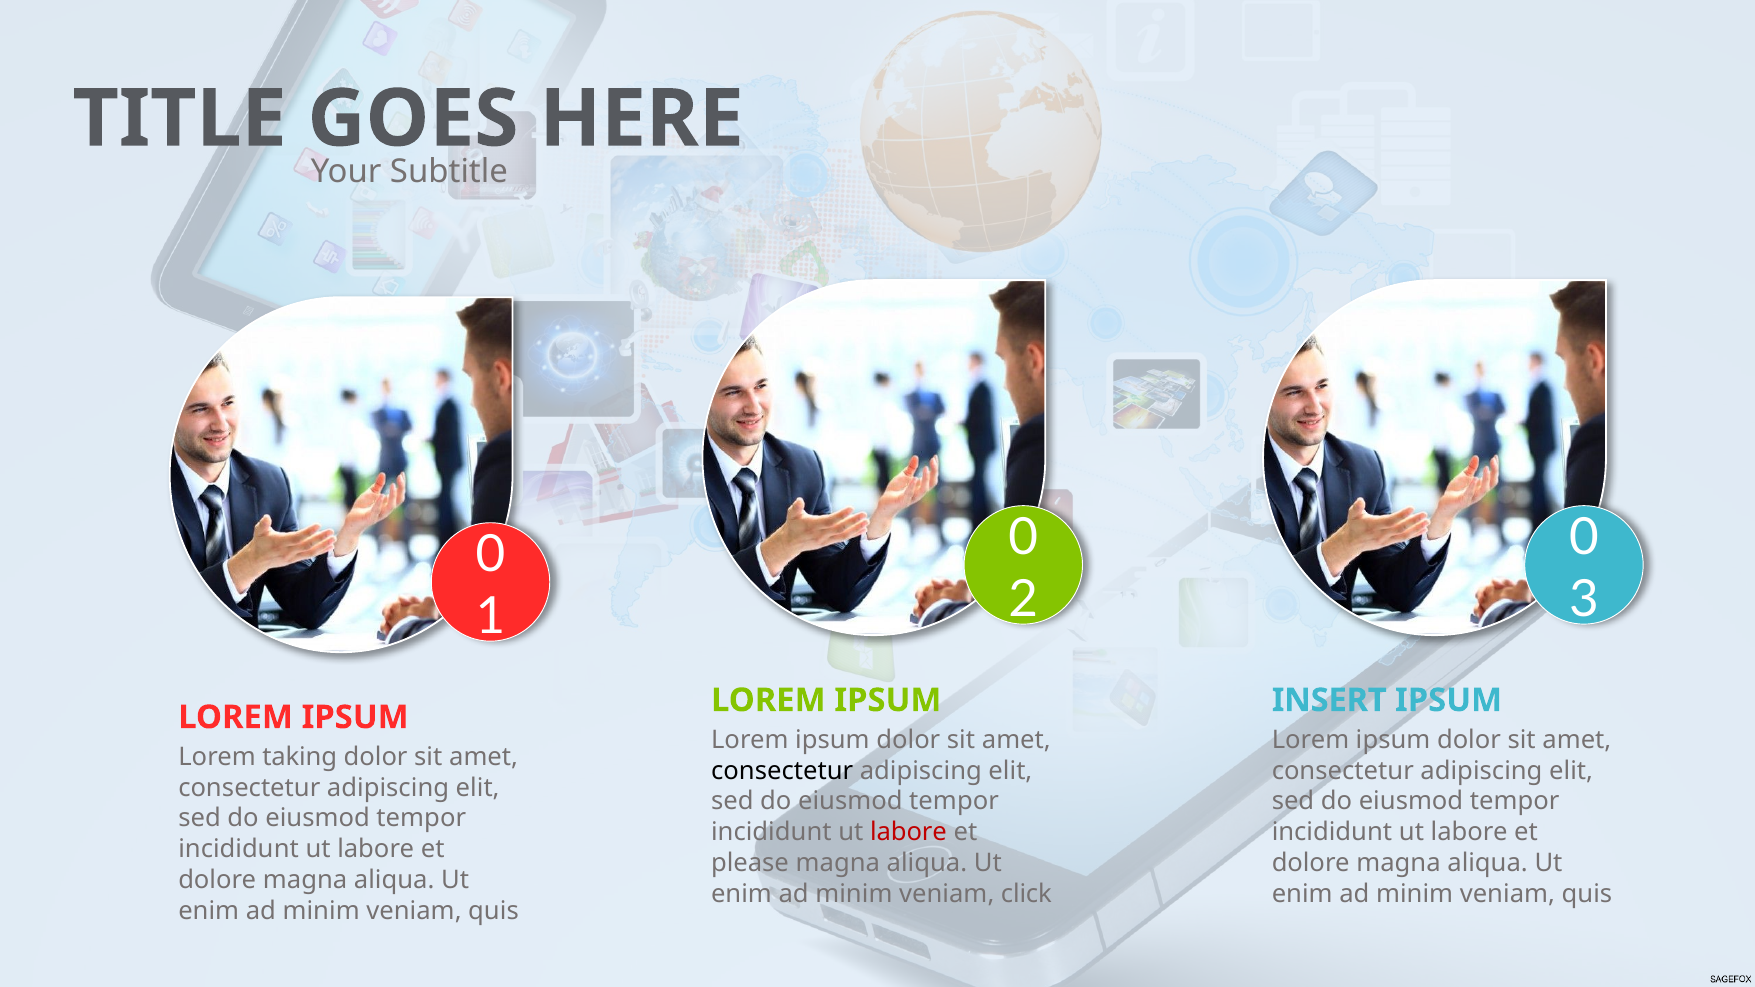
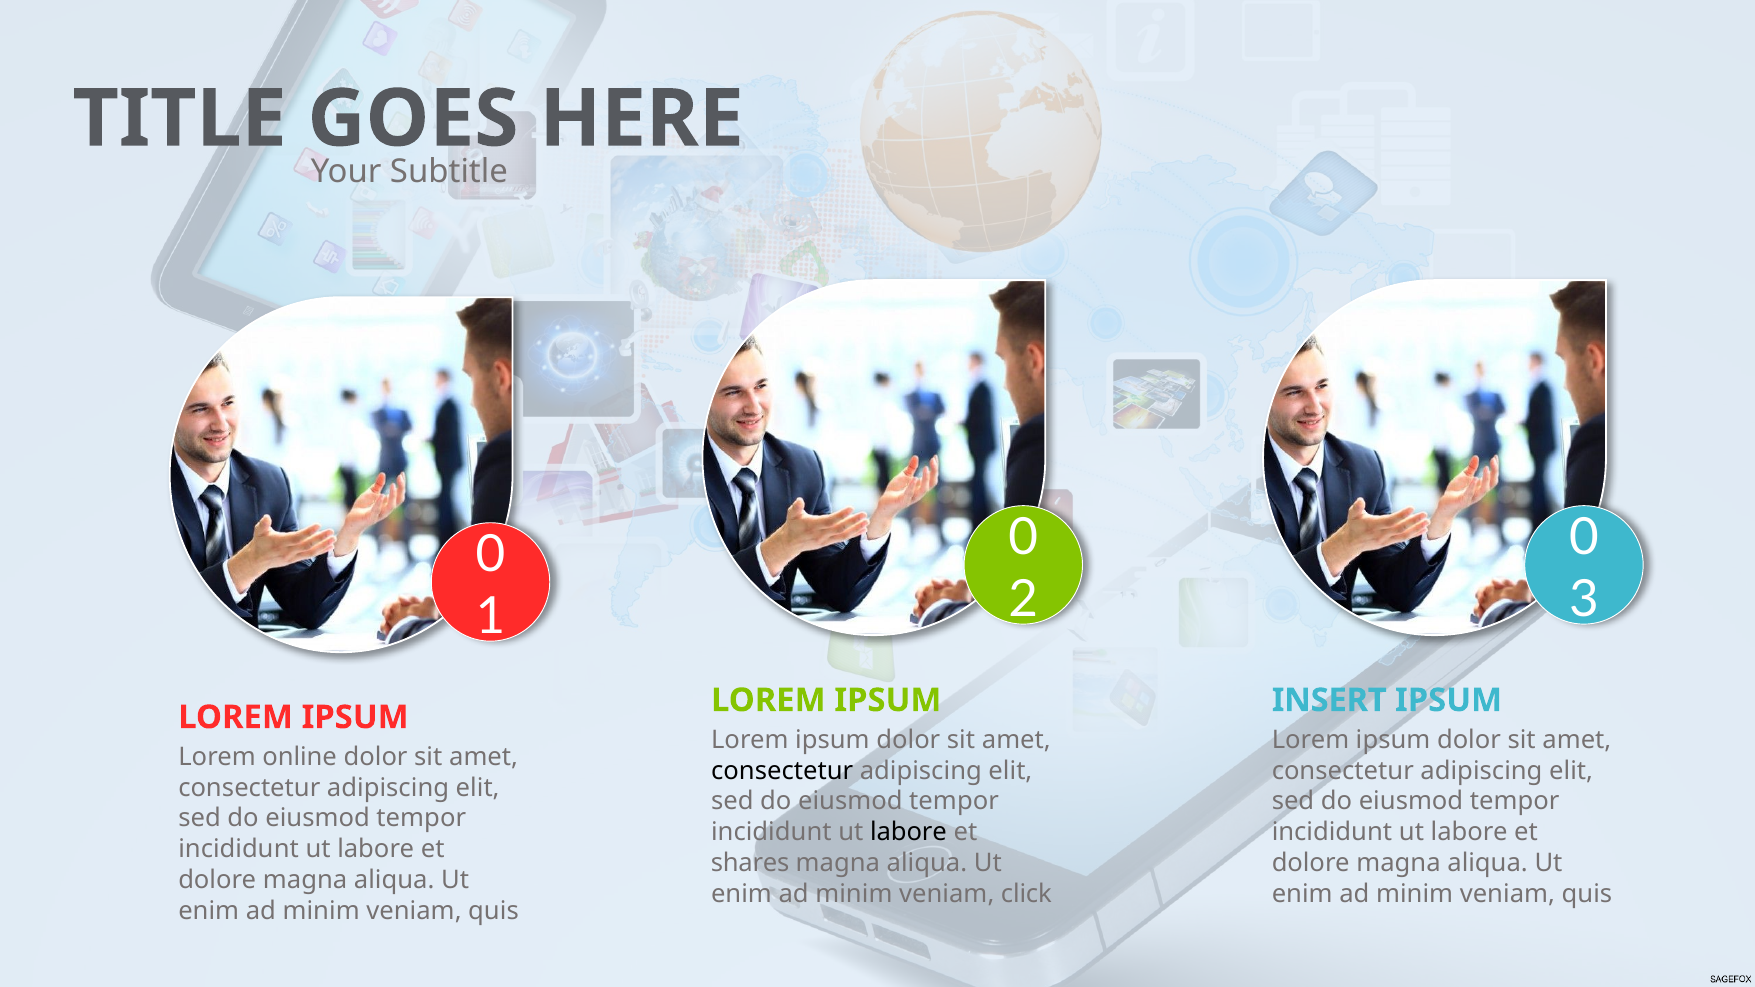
taking: taking -> online
labore at (908, 832) colour: red -> black
please: please -> shares
